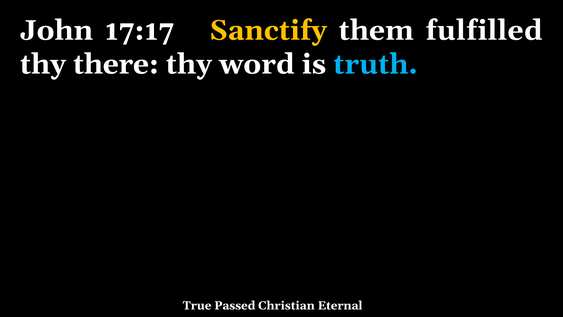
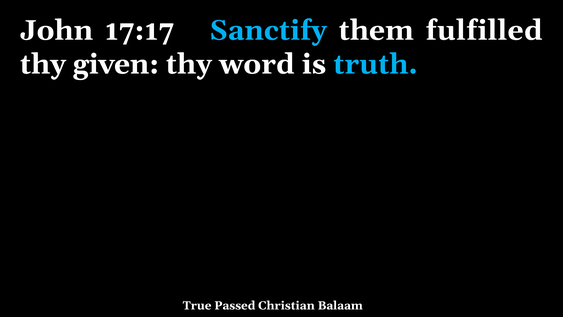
Sanctify colour: yellow -> light blue
there: there -> given
Eternal: Eternal -> Balaam
